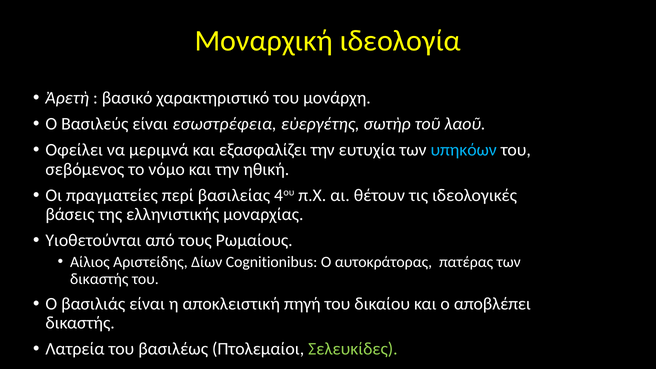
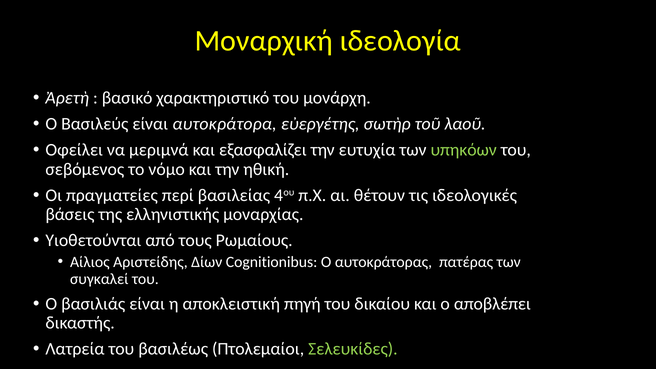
εσωστρέφεια: εσωστρέφεια -> αυτοκράτορα
υπηκόων colour: light blue -> light green
δικαστής at (99, 279): δικαστής -> συγκαλεί
